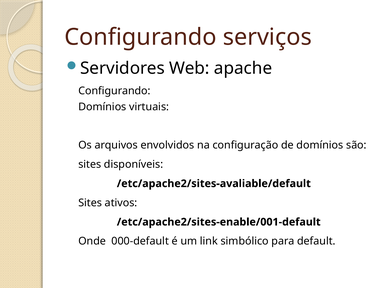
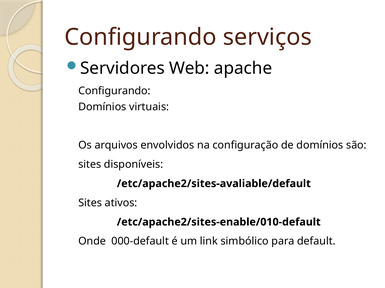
/etc/apache2/sites-enable/001-default: /etc/apache2/sites-enable/001-default -> /etc/apache2/sites-enable/010-default
